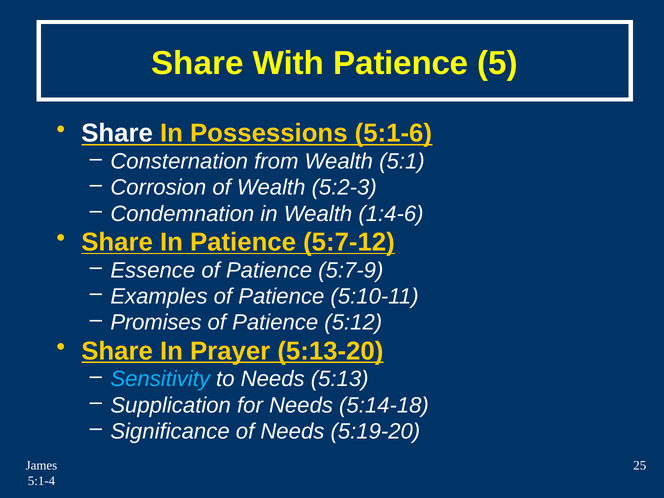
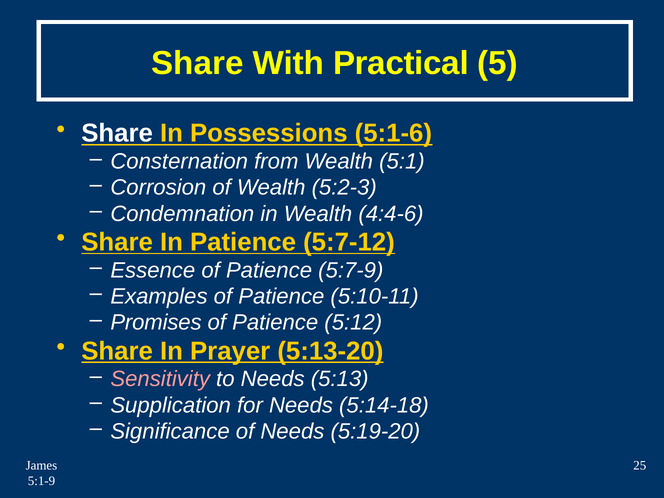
With Patience: Patience -> Practical
1:4-6: 1:4-6 -> 4:4-6
Sensitivity colour: light blue -> pink
5:1-4: 5:1-4 -> 5:1-9
